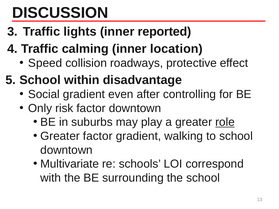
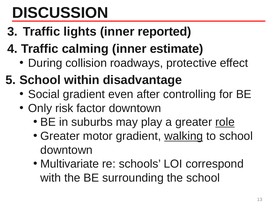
location: location -> estimate
Speed: Speed -> During
Greater factor: factor -> motor
walking underline: none -> present
